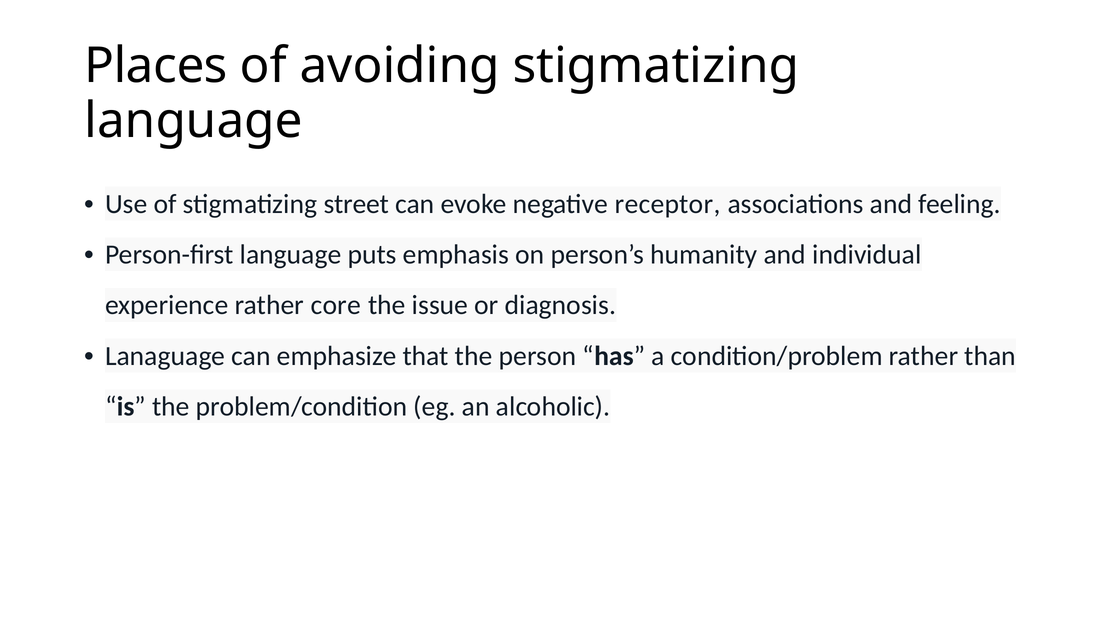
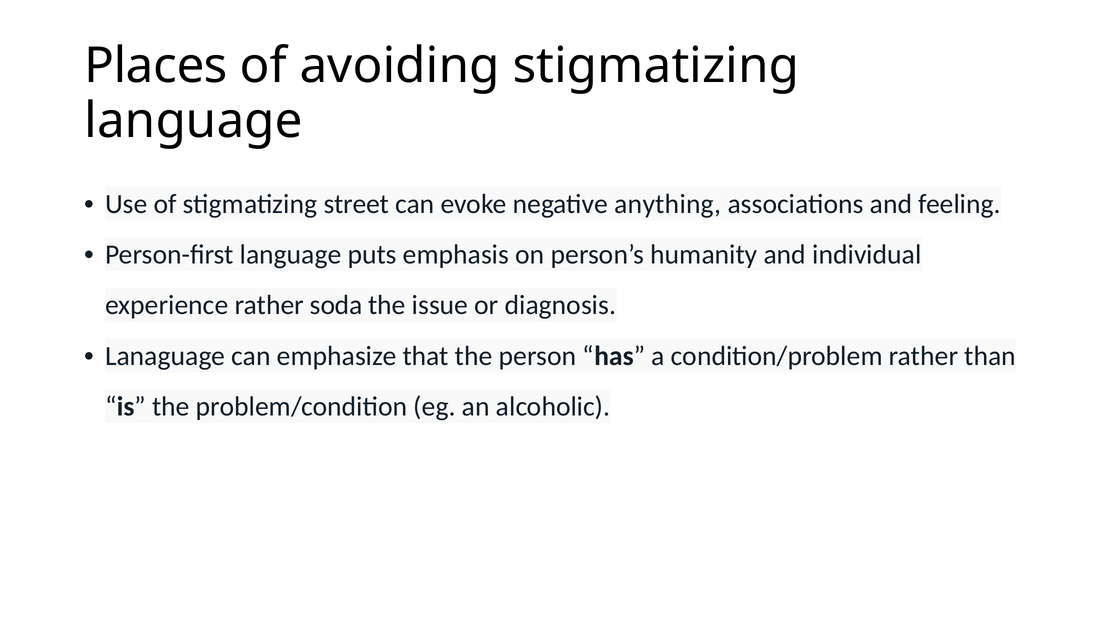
receptor: receptor -> anything
core: core -> soda
